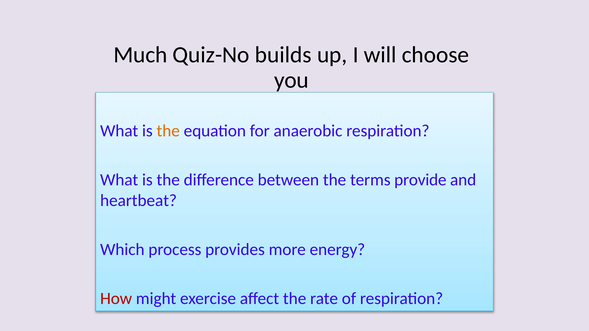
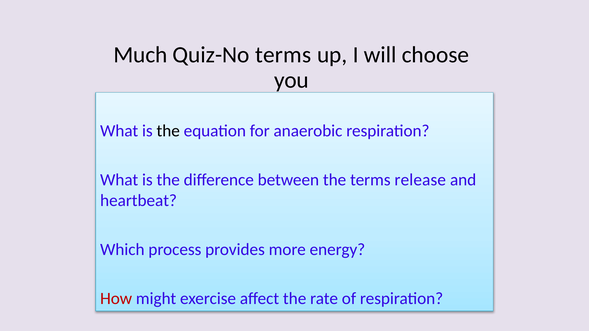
Quiz-No builds: builds -> terms
the at (168, 131) colour: orange -> black
provide: provide -> release
